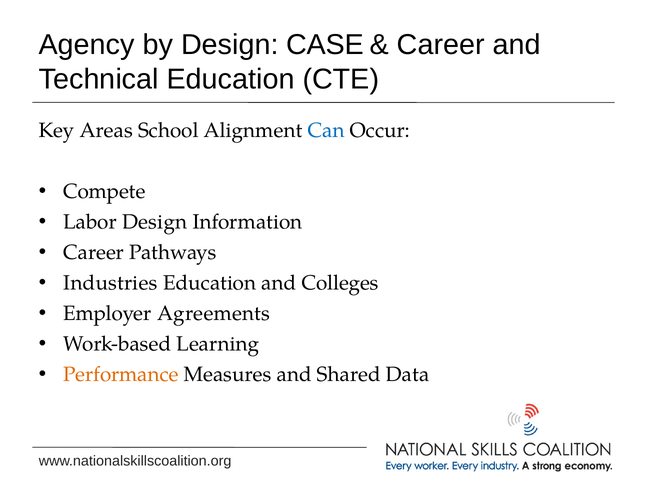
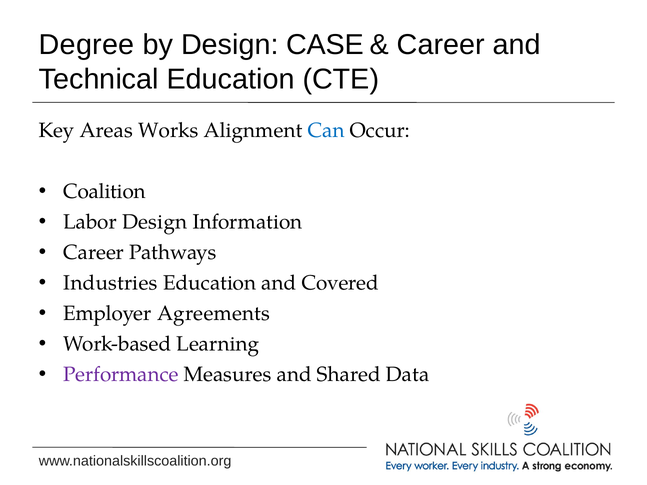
Agency: Agency -> Degree
School: School -> Works
Compete: Compete -> Coalition
Colleges: Colleges -> Covered
Performance colour: orange -> purple
